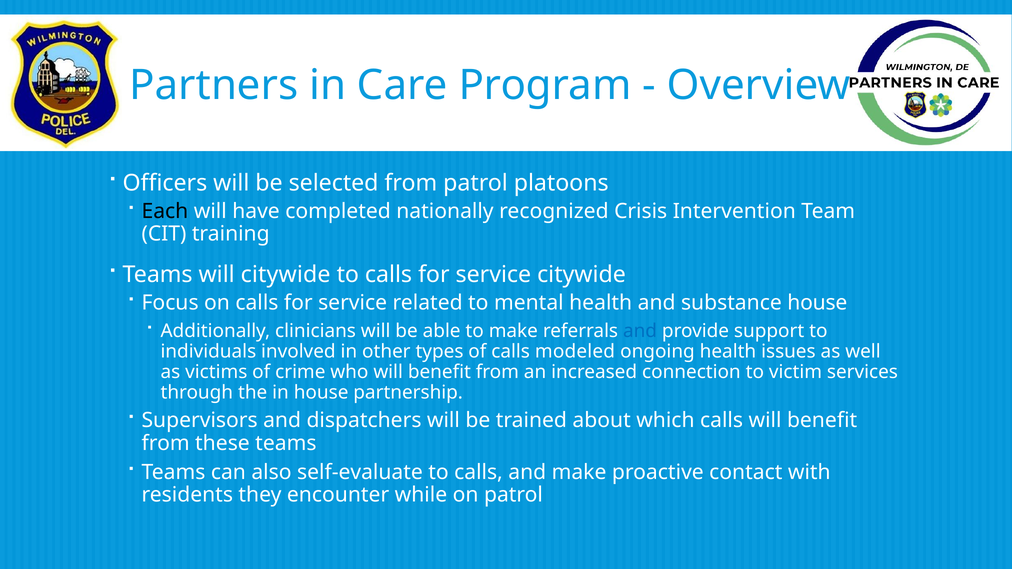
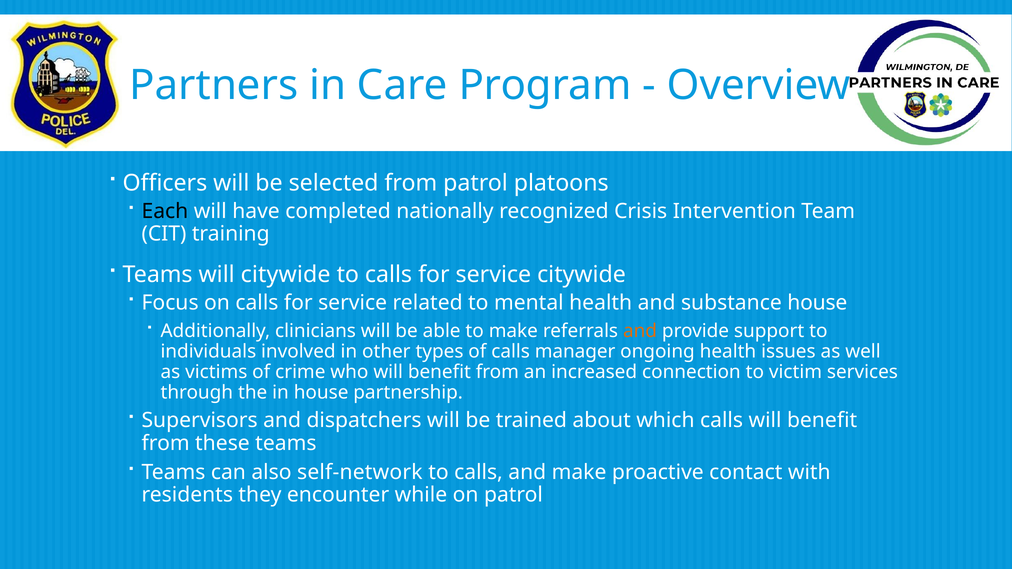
and at (640, 331) colour: blue -> orange
modeled: modeled -> manager
self-evaluate: self-evaluate -> self-network
